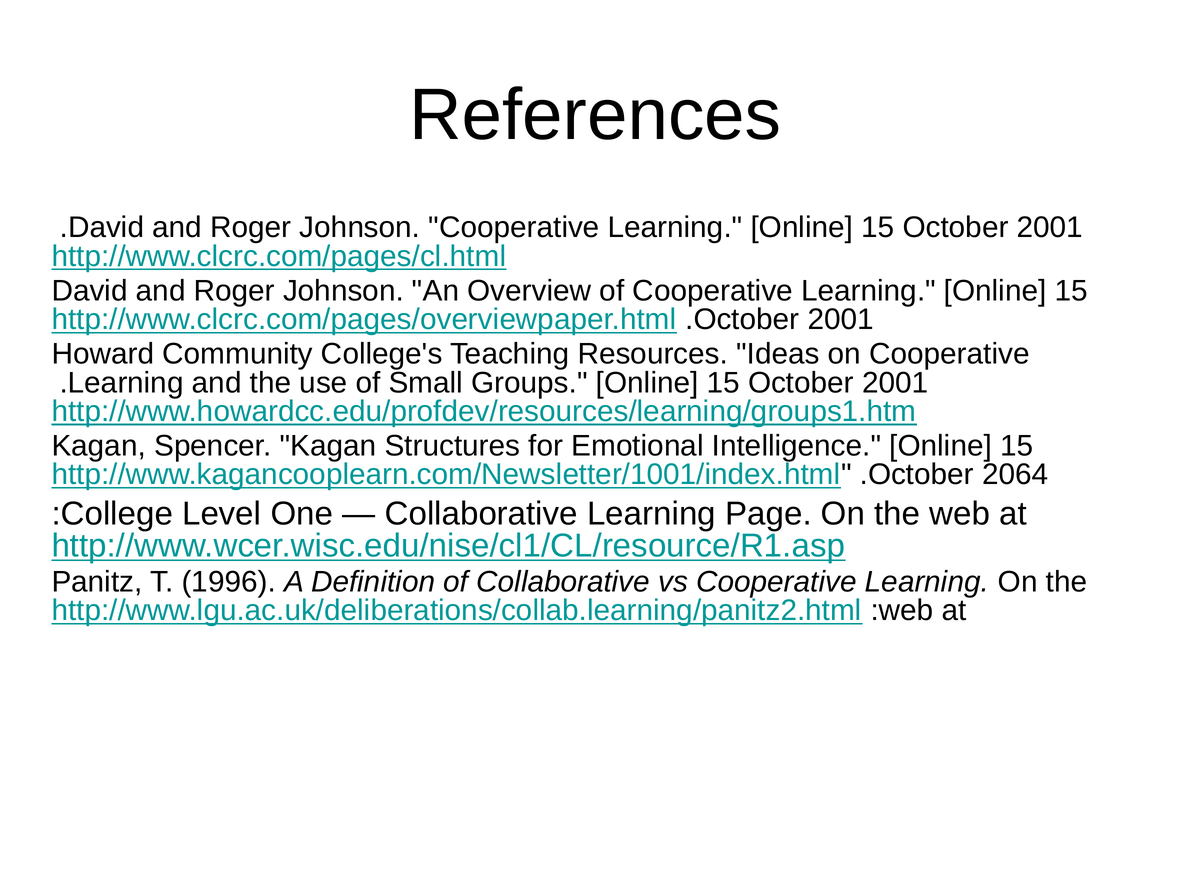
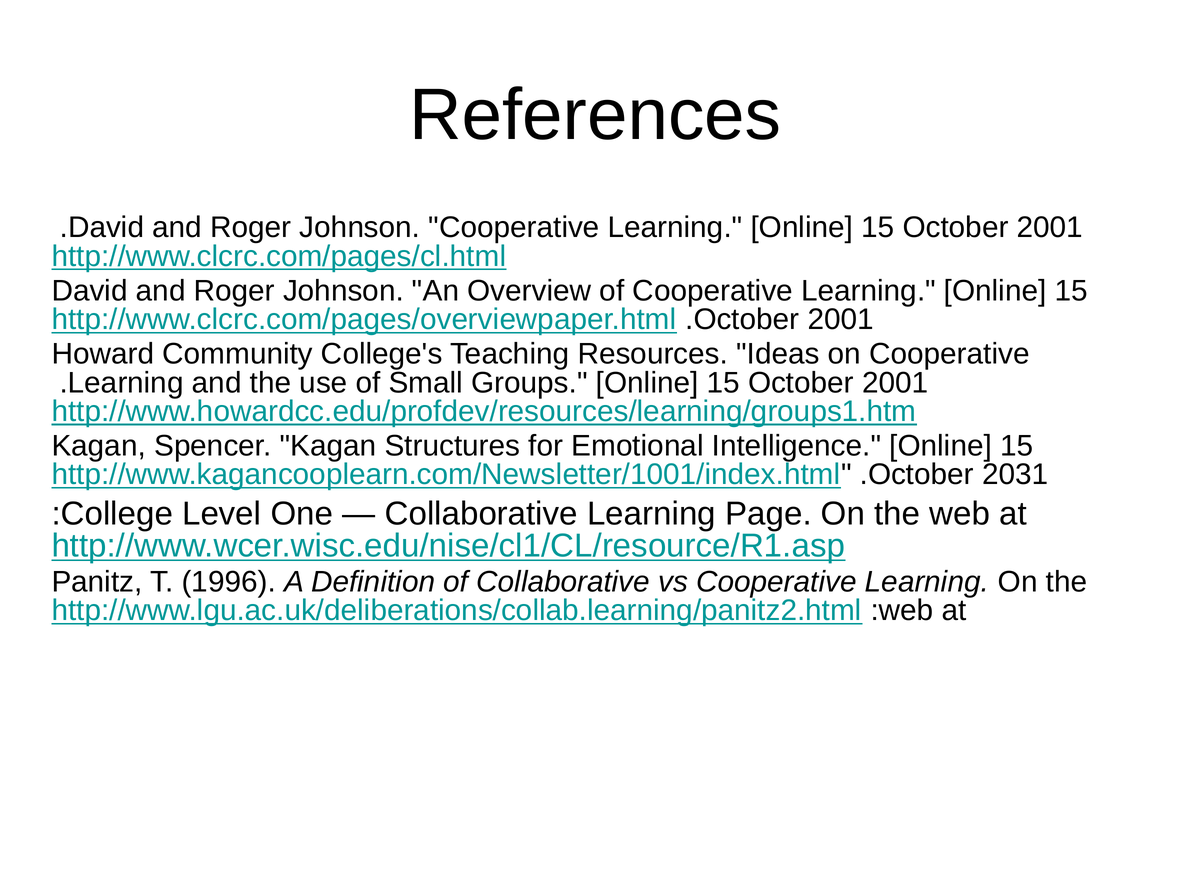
2064: 2064 -> 2031
